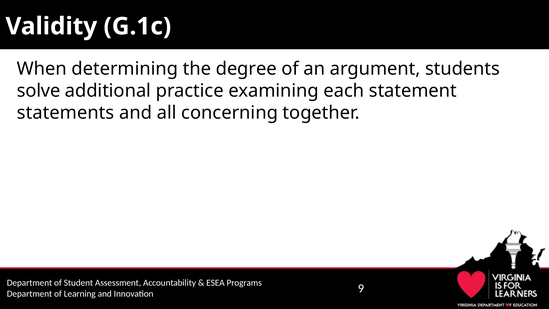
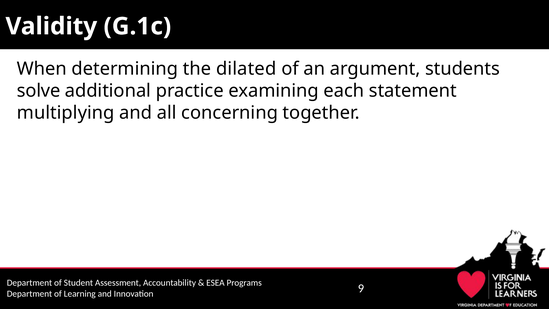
degree: degree -> dilated
statements: statements -> multiplying
